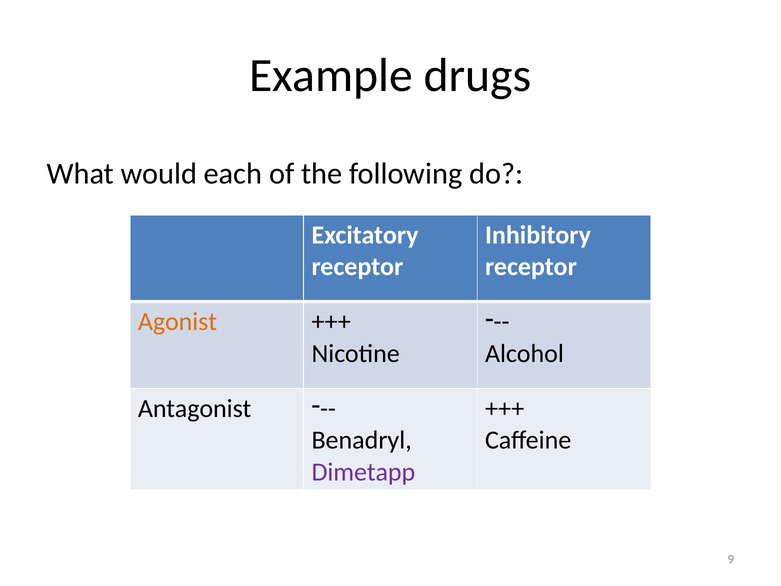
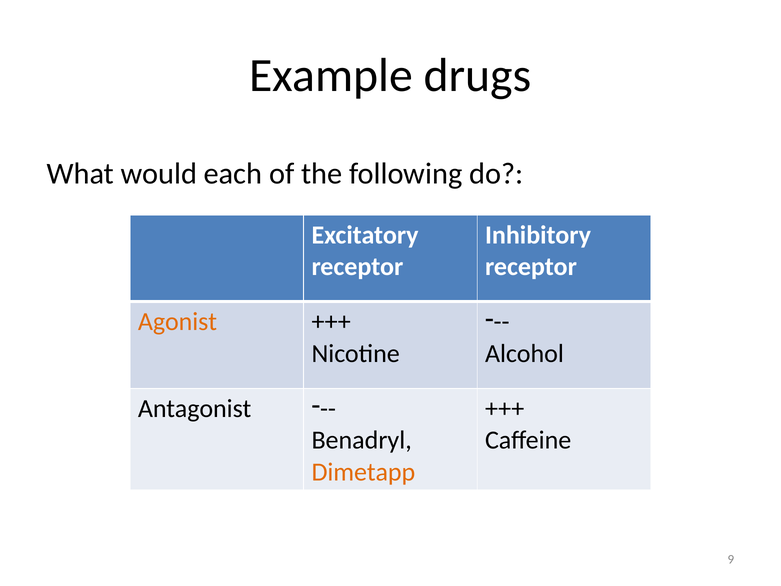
Dimetapp colour: purple -> orange
